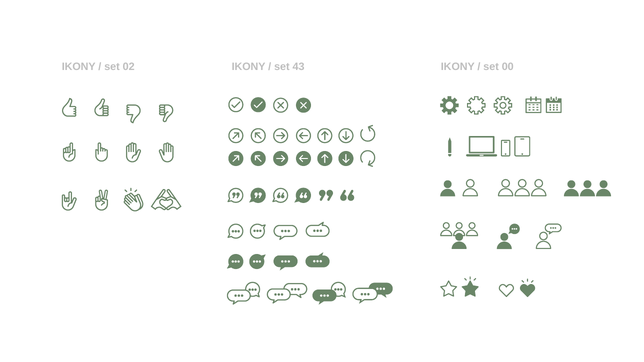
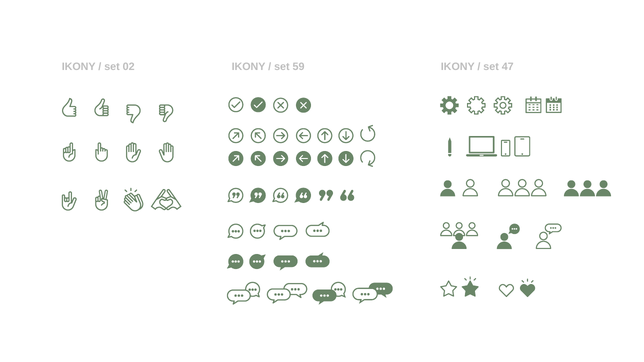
43: 43 -> 59
00: 00 -> 47
